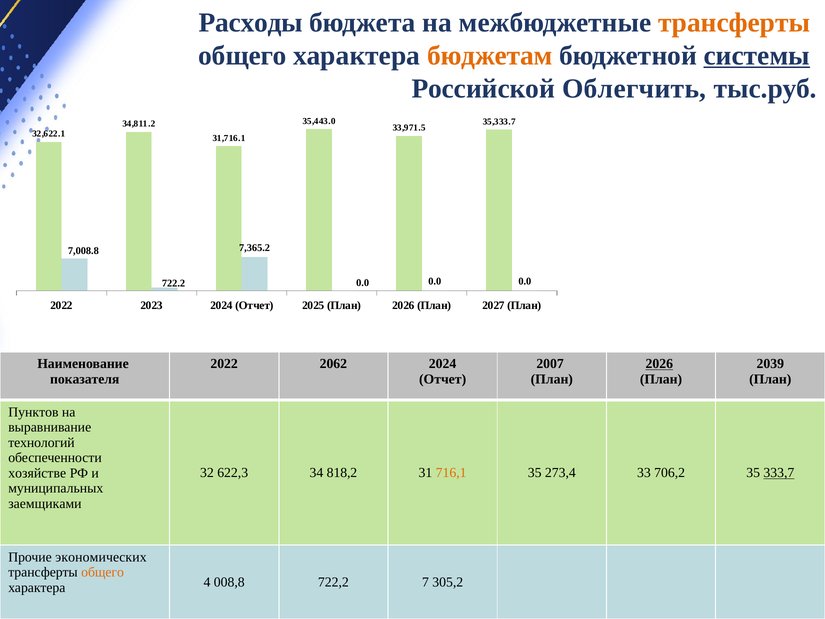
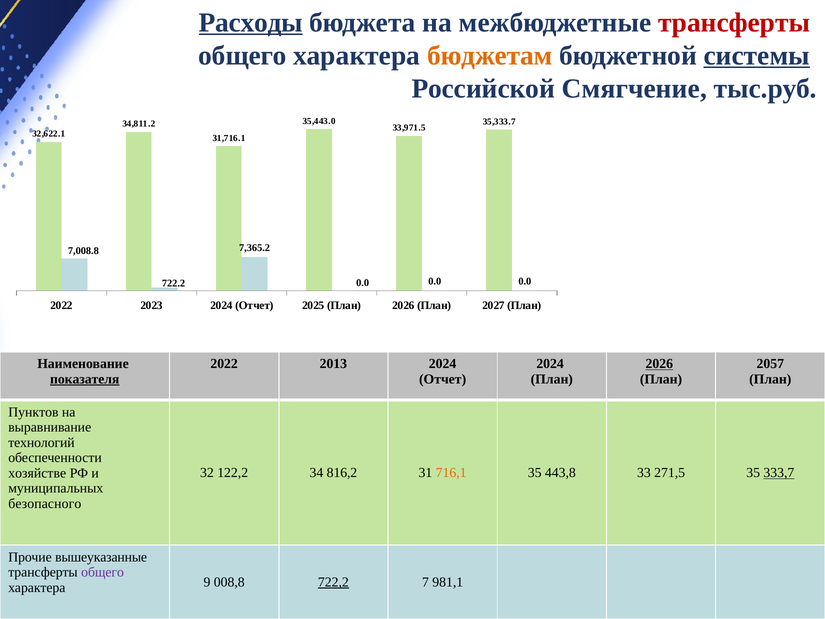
Расходы underline: none -> present
трансферты at (734, 22) colour: orange -> red
Облегчить: Облегчить -> Смягчение
2062: 2062 -> 2013
2007 at (550, 364): 2007 -> 2024
2039: 2039 -> 2057
показателя underline: none -> present
622,3: 622,3 -> 122,2
818,2: 818,2 -> 816,2
273,4: 273,4 -> 443,8
706,2: 706,2 -> 271,5
заемщиками: заемщиками -> безопасного
экономических: экономических -> вышеуказанные
общего at (103, 572) colour: orange -> purple
4: 4 -> 9
722,2 underline: none -> present
305,2: 305,2 -> 981,1
